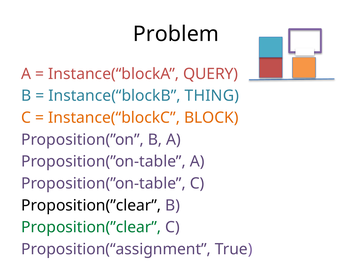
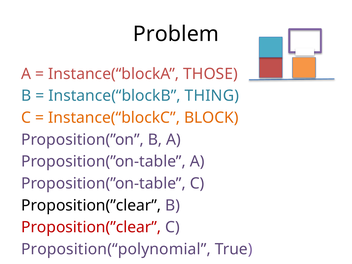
QUERY: QUERY -> THOSE
Proposition(”clear at (91, 227) colour: green -> red
Proposition(“assignment: Proposition(“assignment -> Proposition(“polynomial
